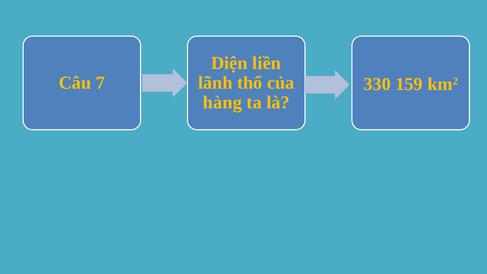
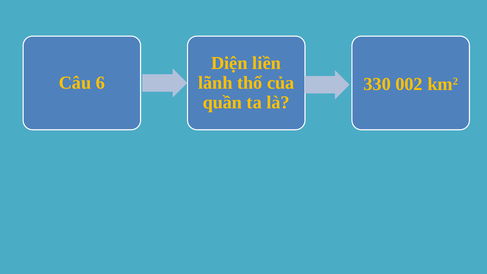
7: 7 -> 6
159: 159 -> 002
hàng: hàng -> quần
